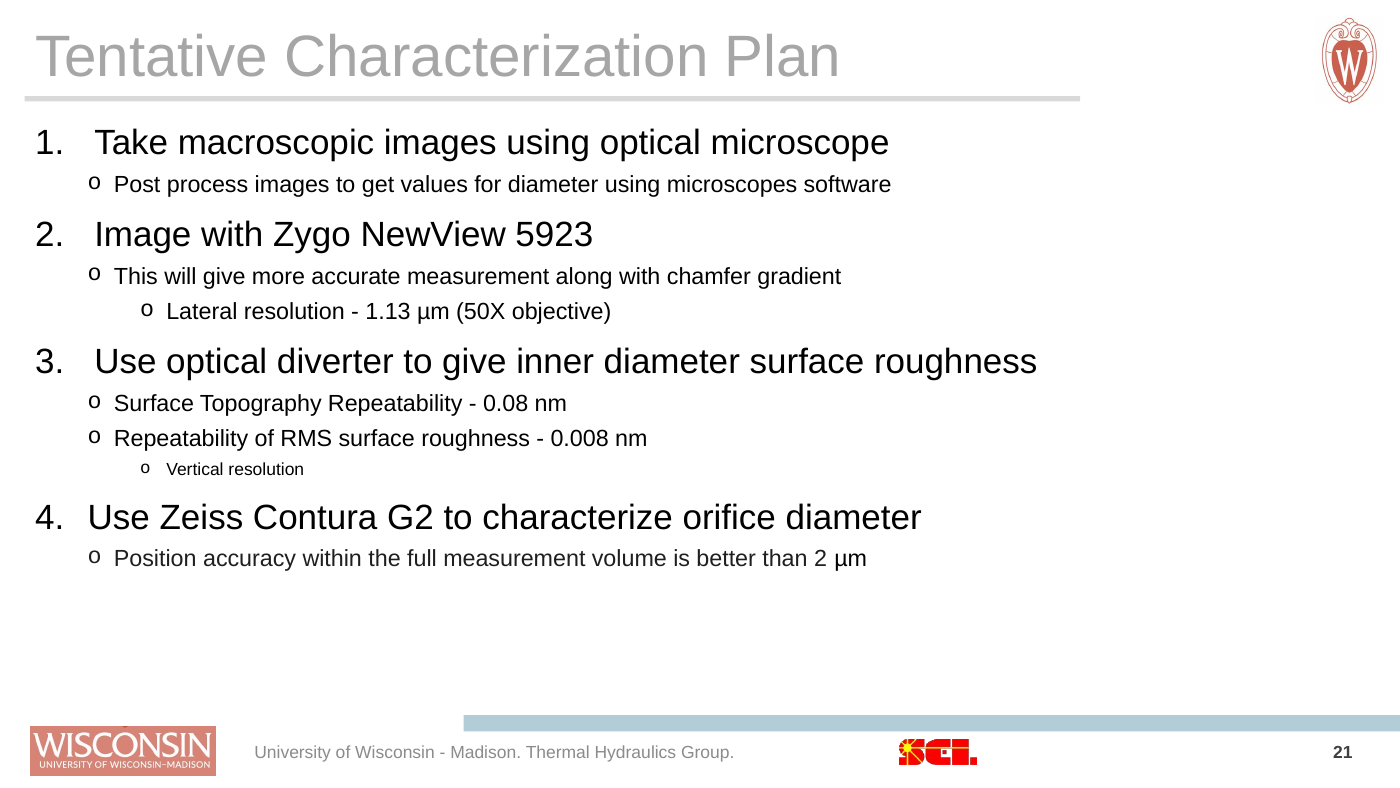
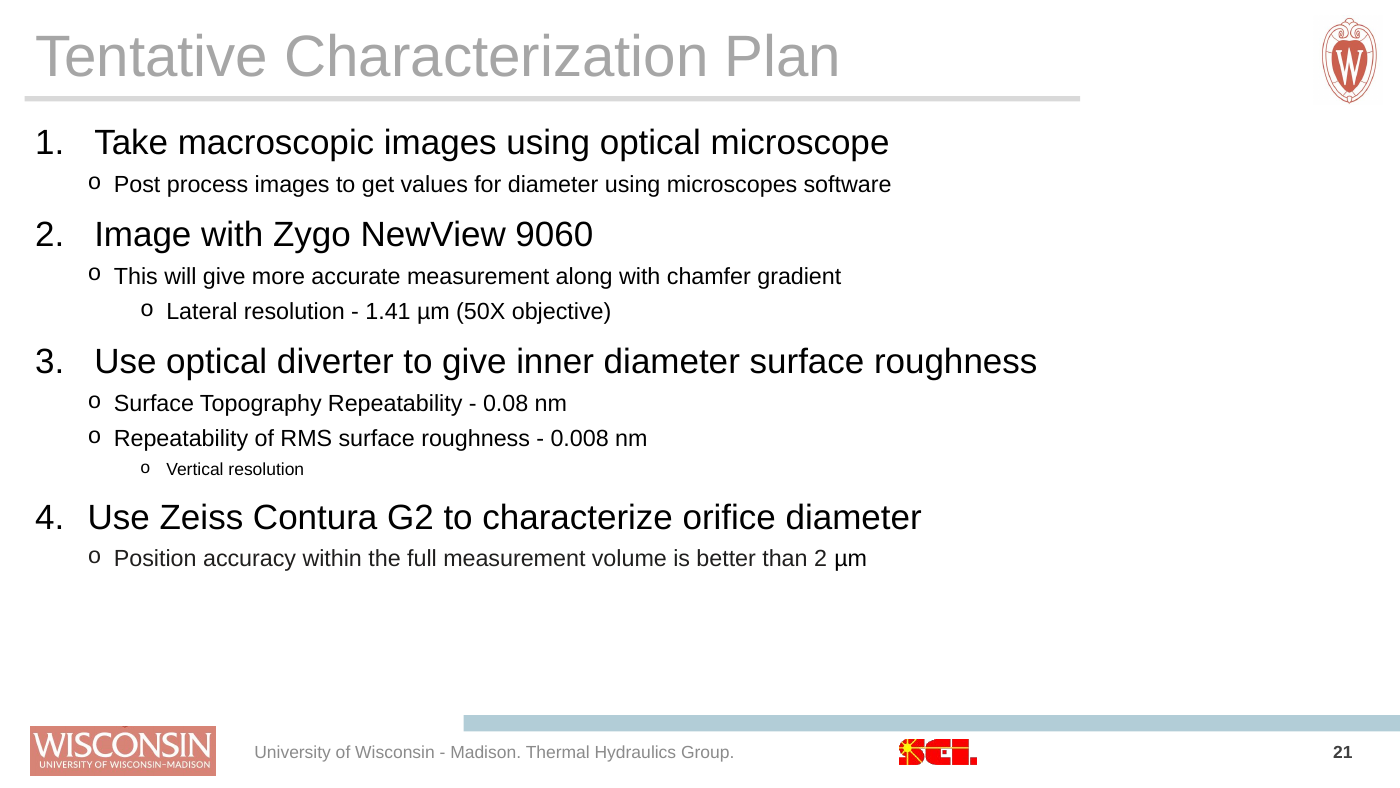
5923: 5923 -> 9060
1.13: 1.13 -> 1.41
